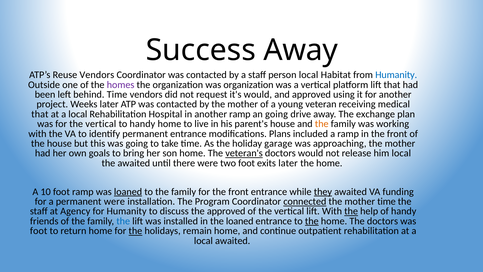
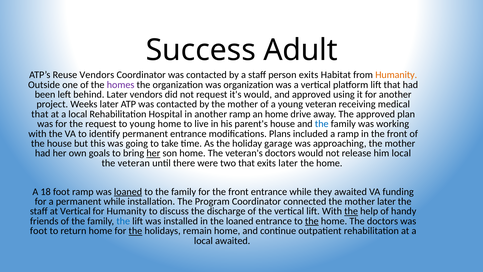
Success Away: Away -> Adult
person local: local -> exits
Humanity at (396, 75) colour: blue -> orange
behind Time: Time -> Later
an going: going -> home
The exchange: exchange -> approved
for the vertical: vertical -> request
to handy: handy -> young
the at (322, 124) colour: orange -> blue
her at (153, 153) underline: none -> present
veteran's underline: present -> none
the awaited: awaited -> veteran
two foot: foot -> that
10: 10 -> 18
they underline: present -> none
permanent were: were -> while
connected underline: present -> none
mother time: time -> later
at Agency: Agency -> Vertical
the approved: approved -> discharge
